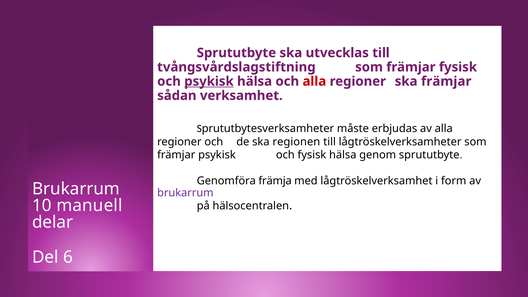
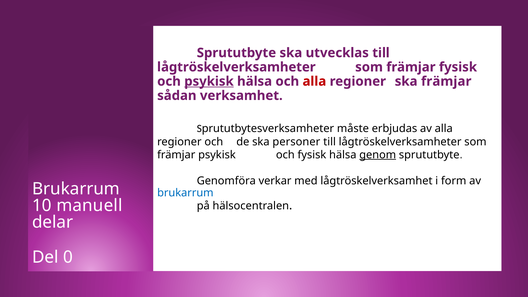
tvångsvårdslagstiftning at (236, 67): tvångsvårdslagstiftning -> lågtröskelverksamheter
regionen: regionen -> personer
genom underline: none -> present
främja: främja -> verkar
brukarrum at (185, 193) colour: purple -> blue
6: 6 -> 0
